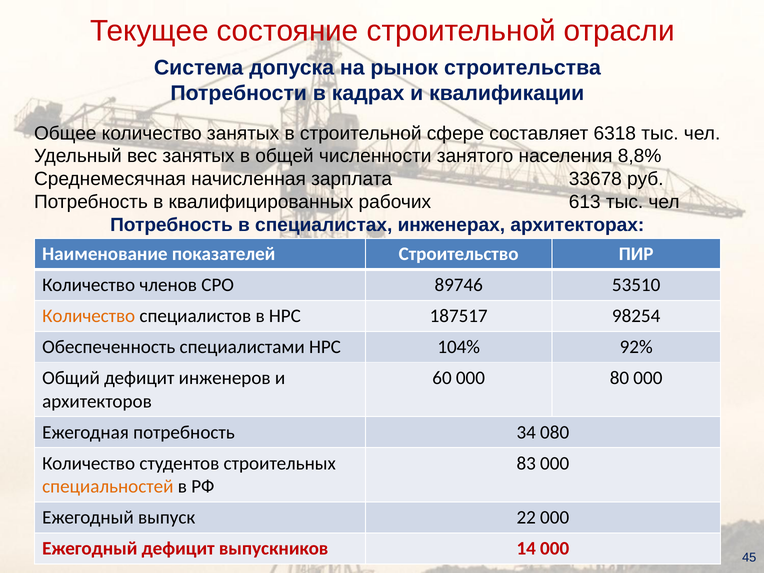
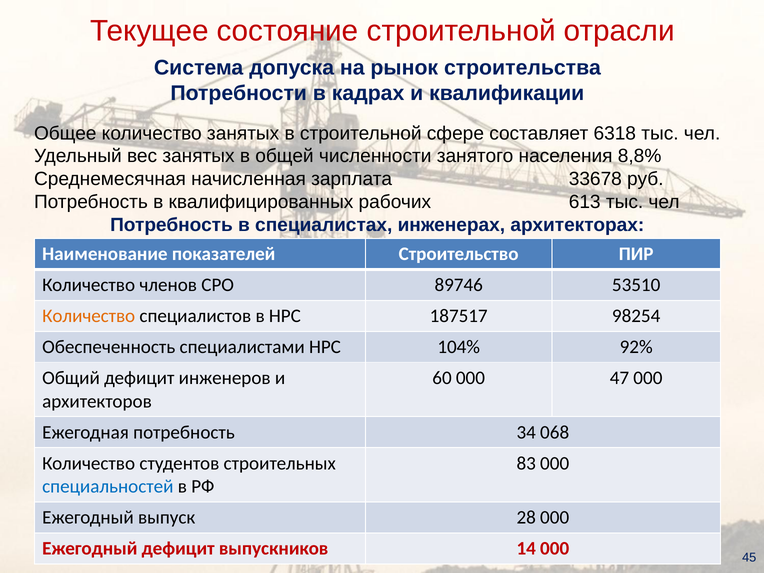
80: 80 -> 47
080: 080 -> 068
специальностей colour: orange -> blue
22: 22 -> 28
